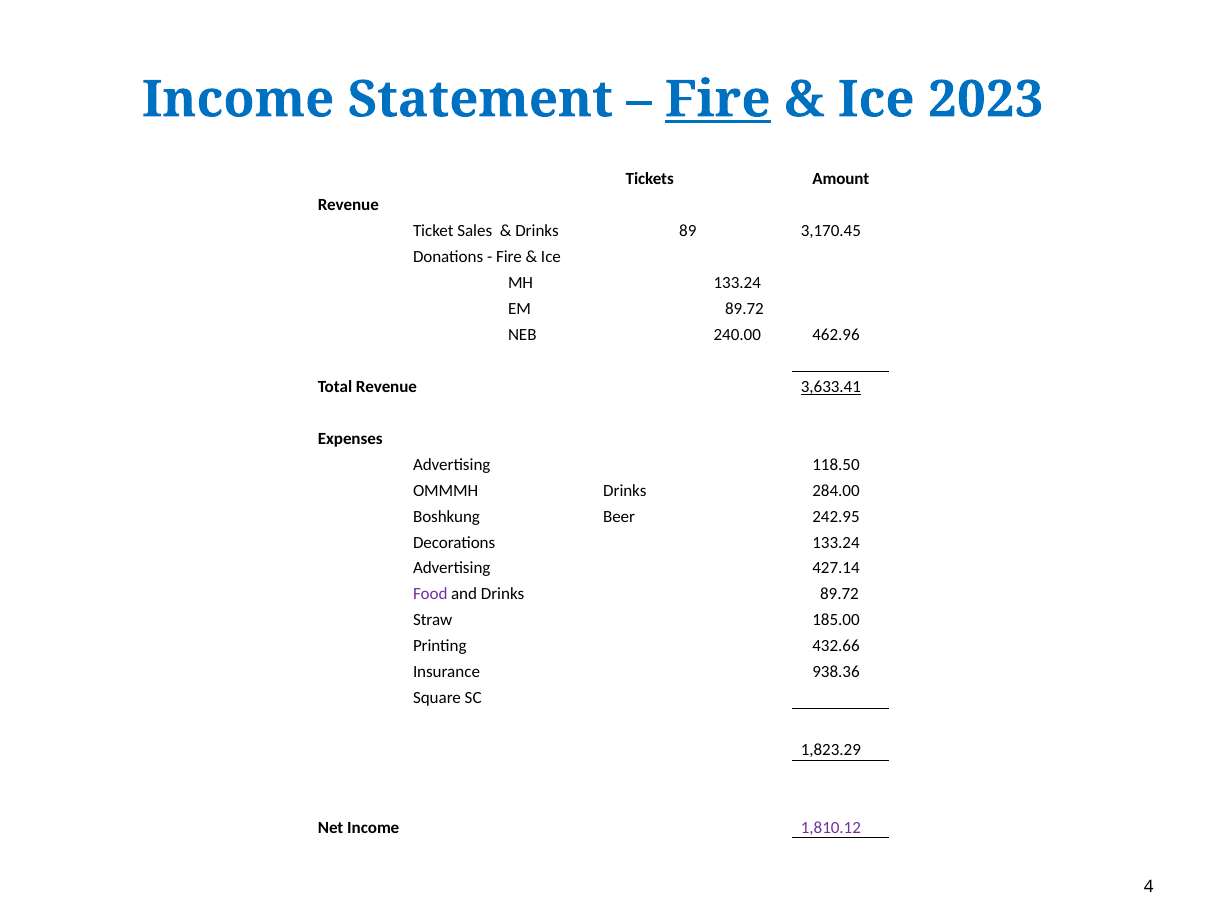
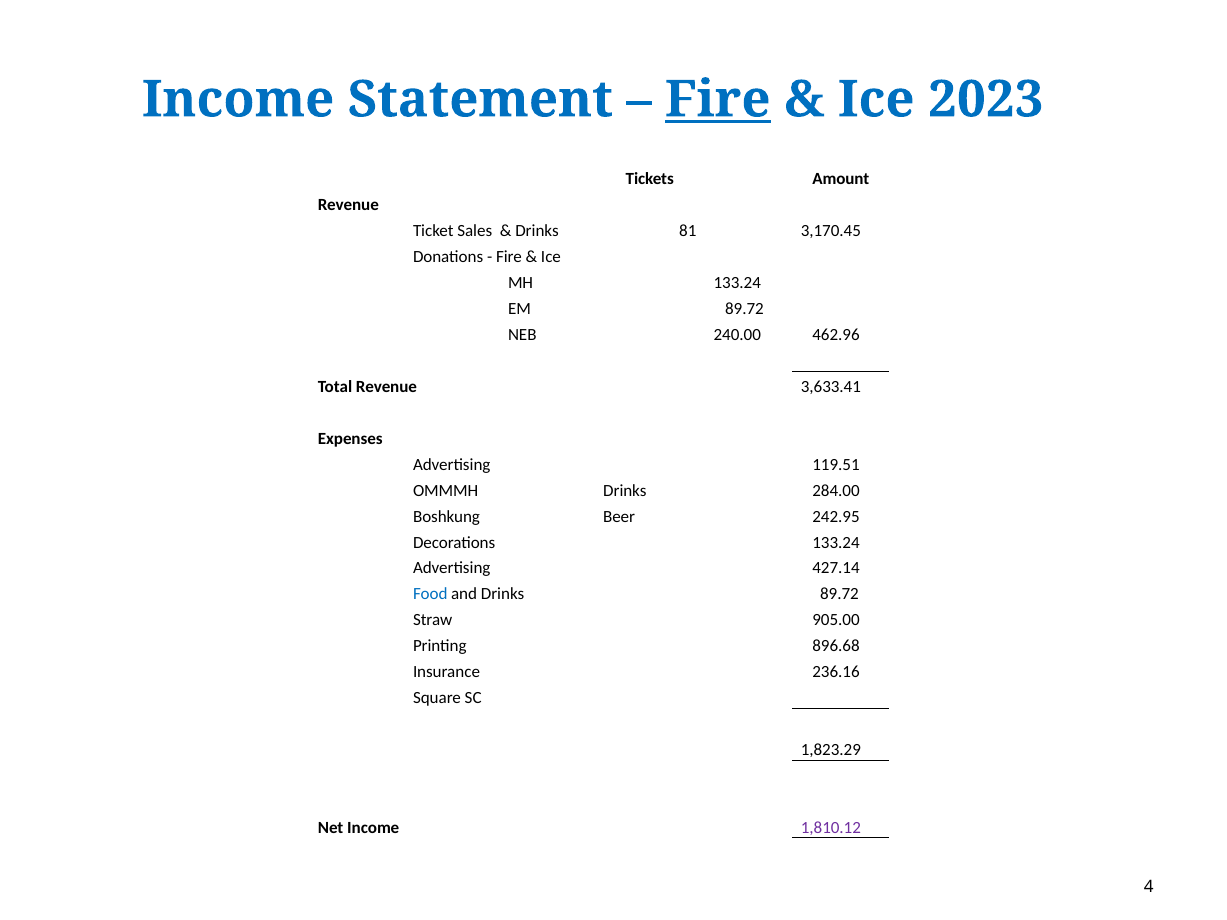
89: 89 -> 81
3,633.41 underline: present -> none
118.50: 118.50 -> 119.51
Food colour: purple -> blue
185.00: 185.00 -> 905.00
432.66: 432.66 -> 896.68
938.36: 938.36 -> 236.16
